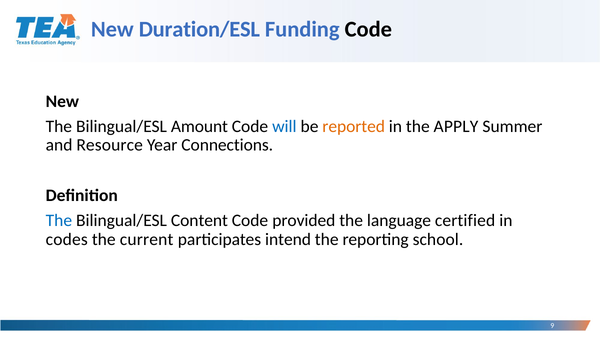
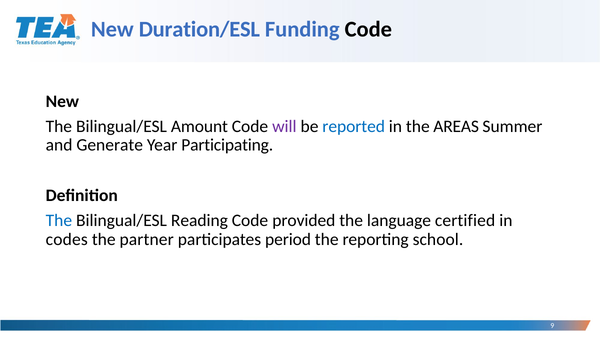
will colour: blue -> purple
reported colour: orange -> blue
APPLY: APPLY -> AREAS
Resource: Resource -> Generate
Connections: Connections -> Participating
Content: Content -> Reading
current: current -> partner
intend: intend -> period
